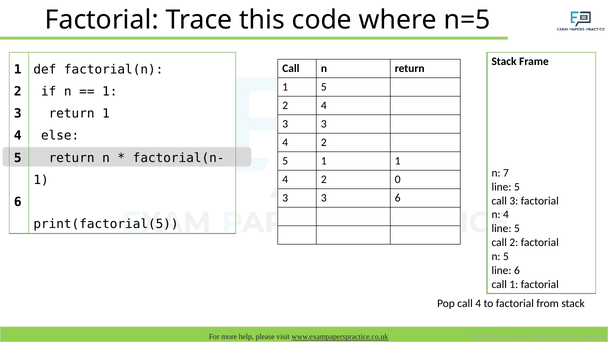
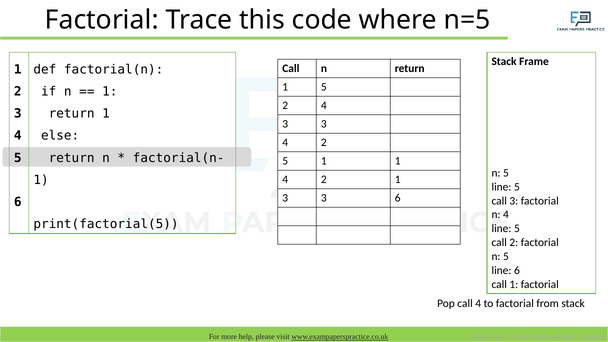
7 at (506, 173): 7 -> 5
2 0: 0 -> 1
